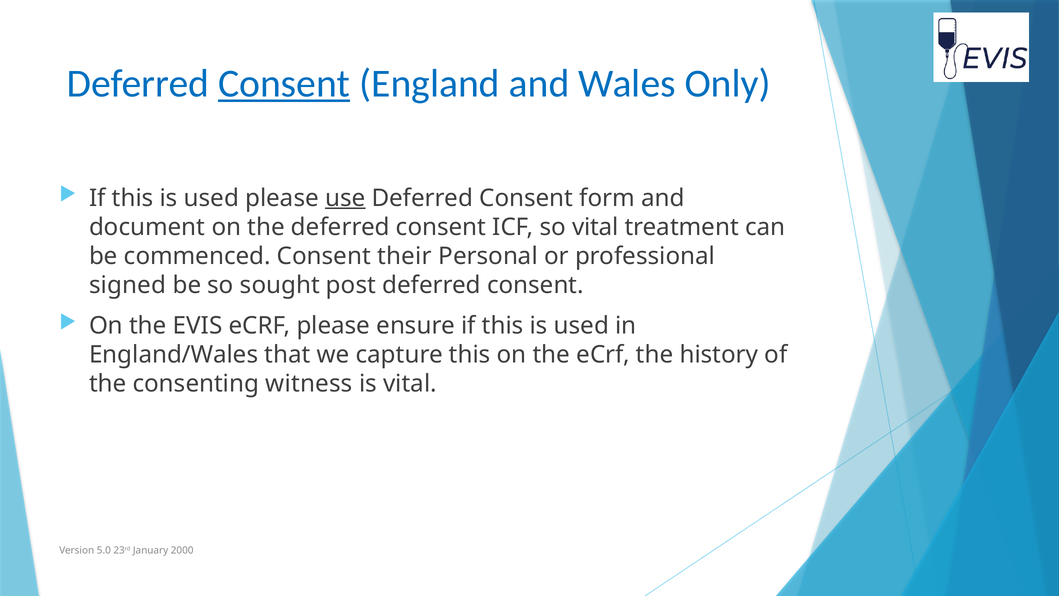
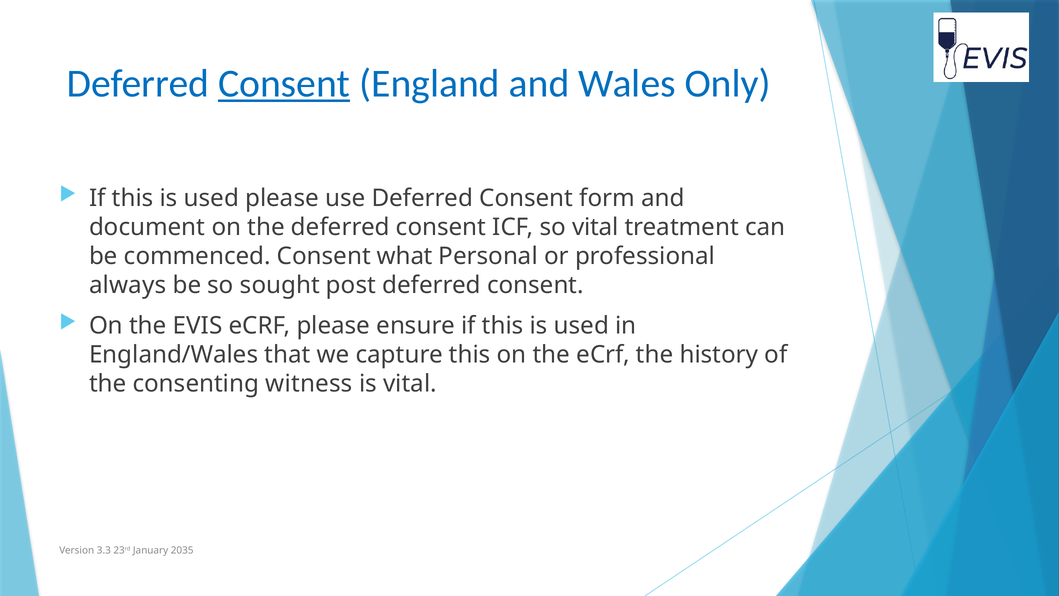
use underline: present -> none
their: their -> what
signed: signed -> always
5.0: 5.0 -> 3.3
2000: 2000 -> 2035
